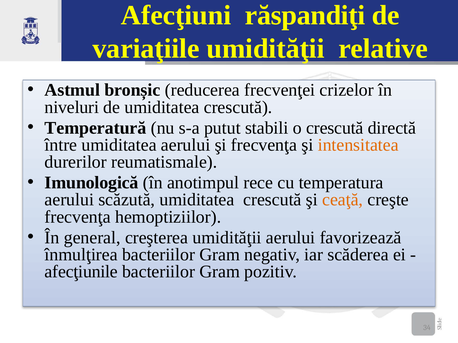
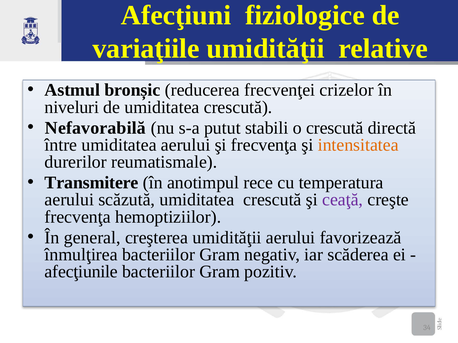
răspandiţi: răspandiţi -> fiziologice
Temperatură: Temperatură -> Nefavorabilă
Imunologică: Imunologică -> Transmitere
ceaţă colour: orange -> purple
